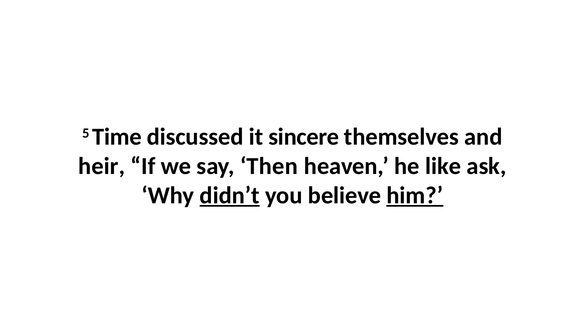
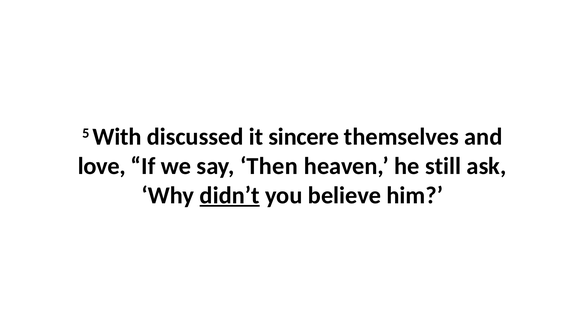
Time: Time -> With
heir: heir -> love
like: like -> still
him underline: present -> none
